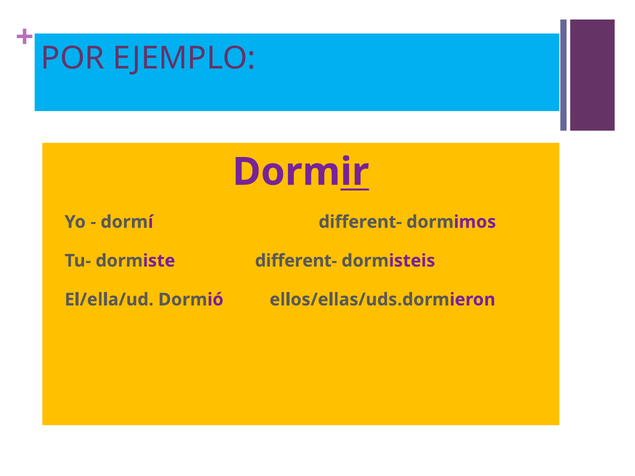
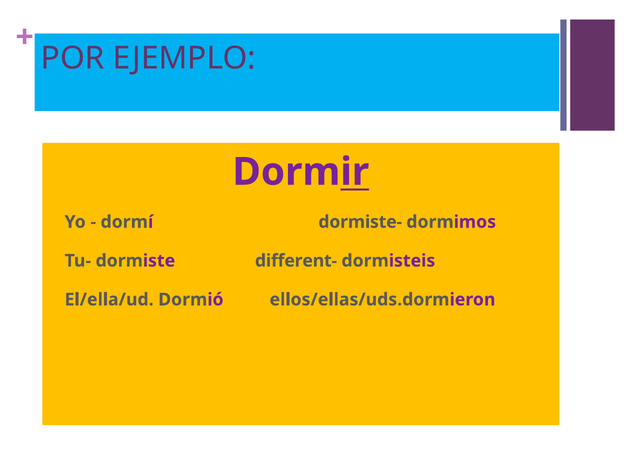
dormí different-: different- -> dormiste-
